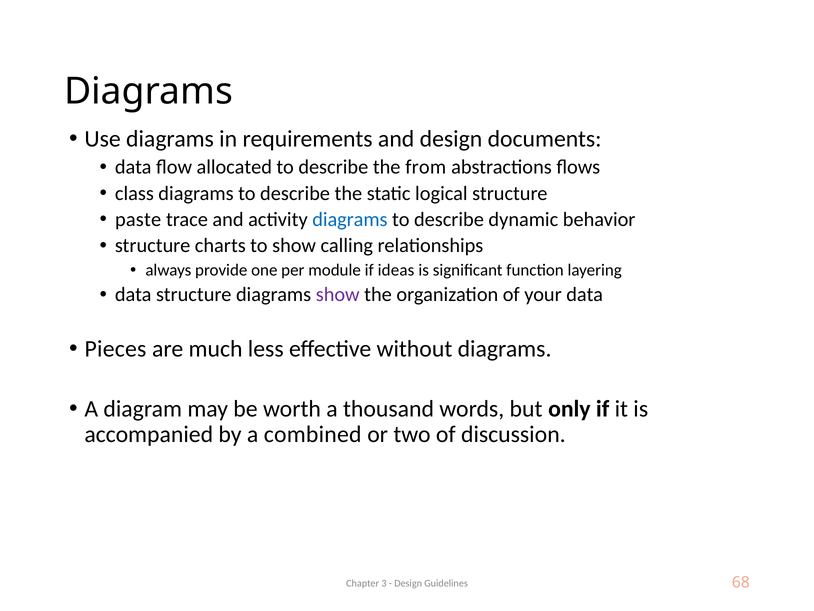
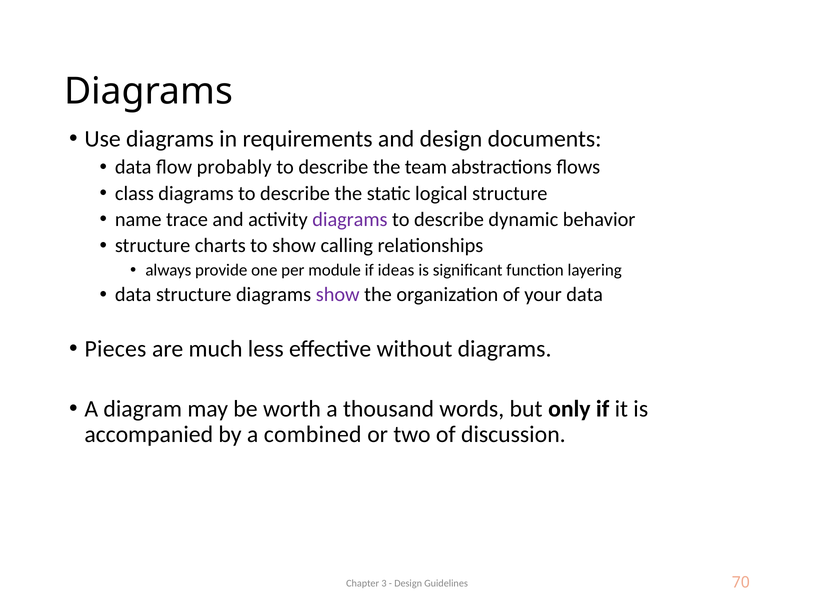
allocated: allocated -> probably
from: from -> team
paste: paste -> name
diagrams at (350, 219) colour: blue -> purple
68: 68 -> 70
